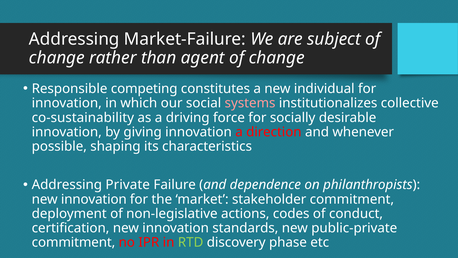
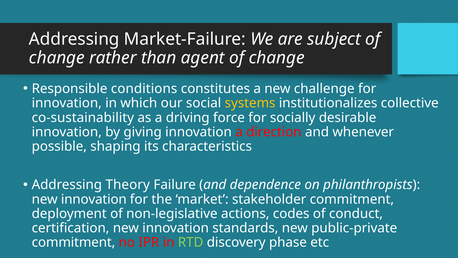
competing: competing -> conditions
individual: individual -> challenge
systems colour: pink -> yellow
Private: Private -> Theory
